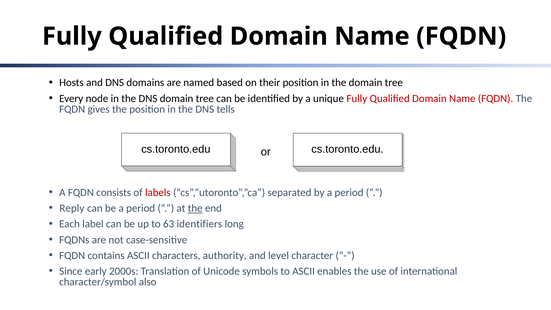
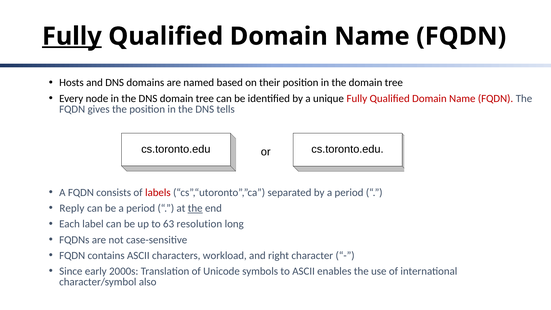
Fully at (72, 36) underline: none -> present
identifiers: identifiers -> resolution
authority: authority -> workload
level: level -> right
